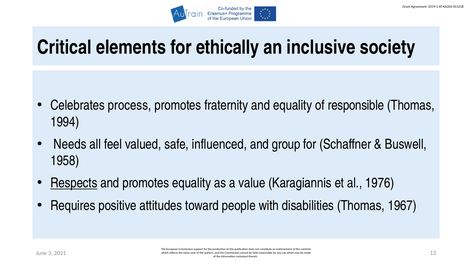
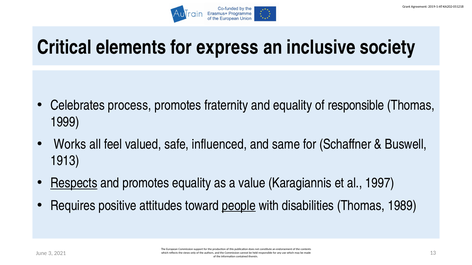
ethically: ethically -> express
1994: 1994 -> 1999
Needs: Needs -> Works
group: group -> same
1958: 1958 -> 1913
1976: 1976 -> 1997
people underline: none -> present
1967: 1967 -> 1989
